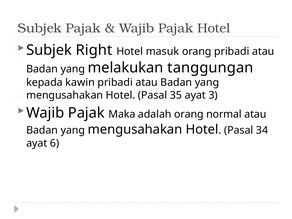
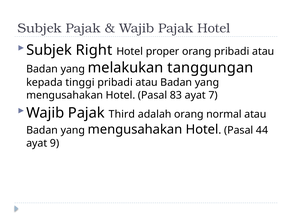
masuk: masuk -> proper
kawin: kawin -> tinggi
35: 35 -> 83
3: 3 -> 7
Maka: Maka -> Third
34: 34 -> 44
6: 6 -> 9
